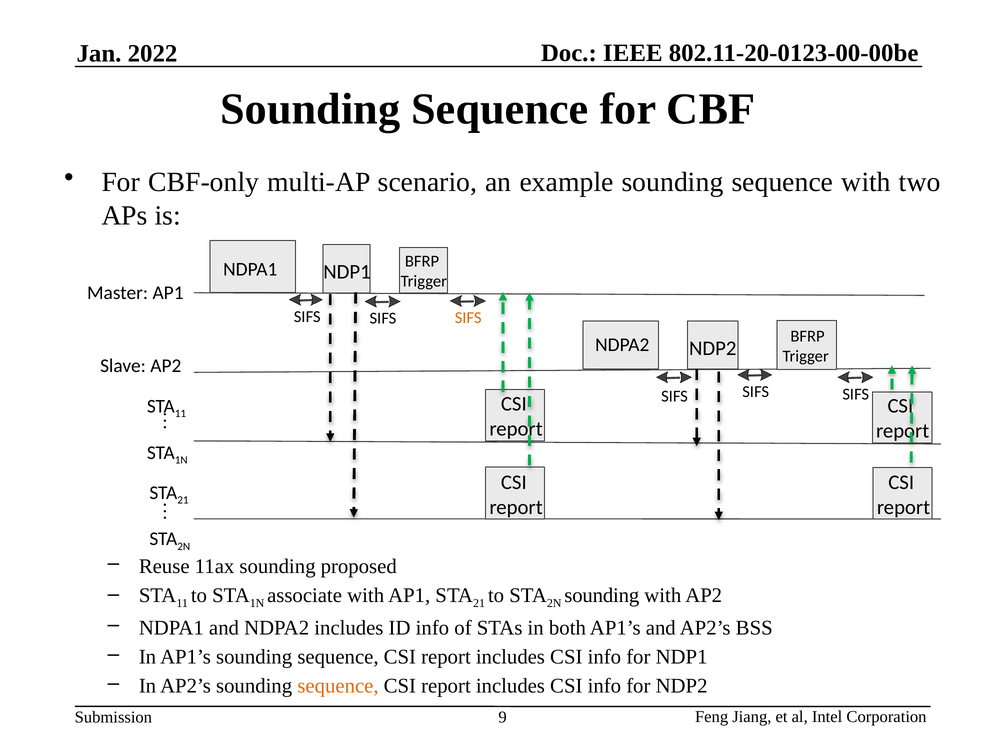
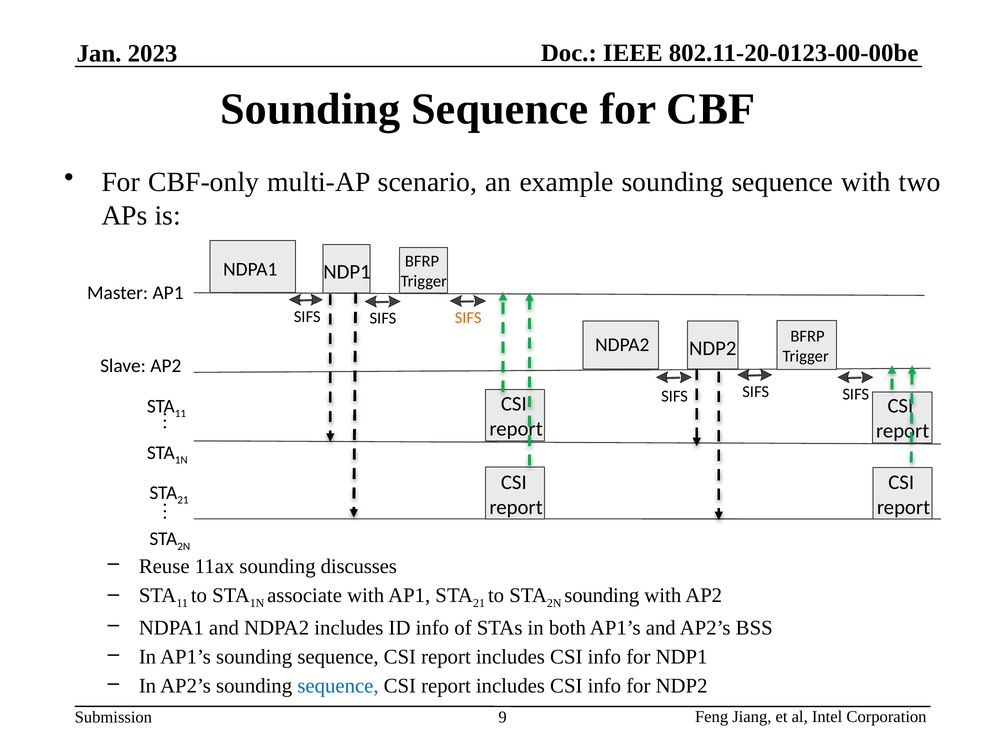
2022: 2022 -> 2023
proposed: proposed -> discusses
sequence at (338, 686) colour: orange -> blue
